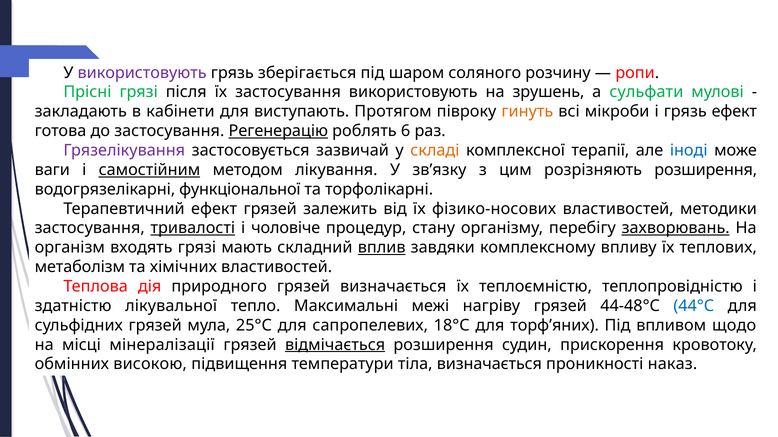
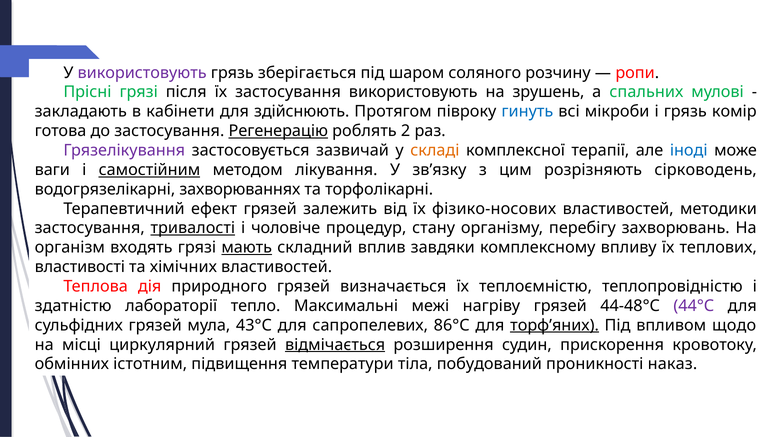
сульфати: сульфати -> спальних
виступають: виступають -> здійснюють
гинуть colour: orange -> blue
грязь ефект: ефект -> комір
6: 6 -> 2
розрізняють розширення: розширення -> сірководень
функціональної: функціональної -> захворюваннях
захворювань underline: present -> none
мають underline: none -> present
вплив underline: present -> none
метаболізм: метаболізм -> властивості
лікувальної: лікувальної -> лабораторії
44°С colour: blue -> purple
25°С: 25°С -> 43°С
18°С: 18°С -> 86°С
торф’яних underline: none -> present
мінералізації: мінералізації -> циркулярний
високою: високою -> істотним
тіла визначається: визначається -> побудований
